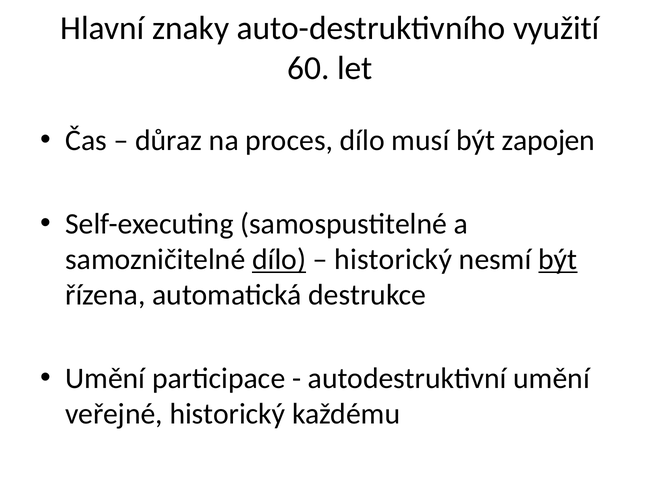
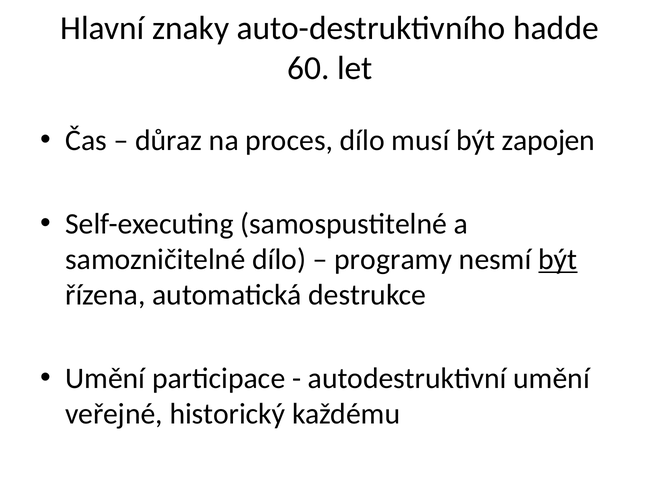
využití: využití -> hadde
dílo at (279, 259) underline: present -> none
historický at (393, 259): historický -> programy
